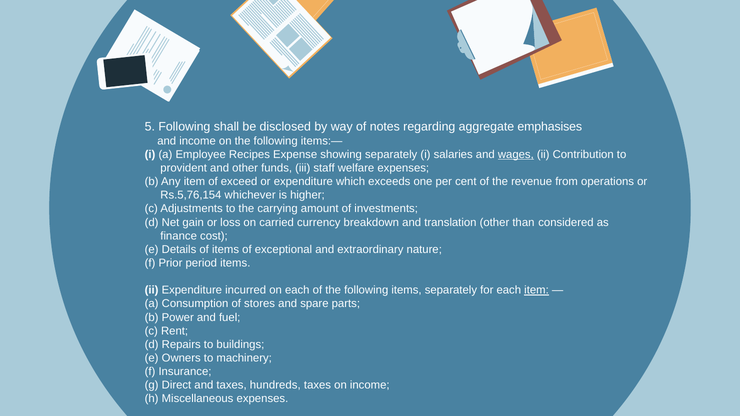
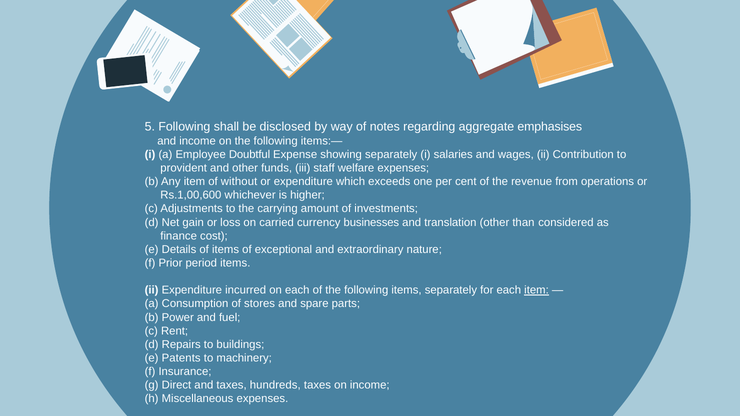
Recipes: Recipes -> Doubtful
wages underline: present -> none
exceed: exceed -> without
Rs.5,76,154: Rs.5,76,154 -> Rs.1,00,600
breakdown: breakdown -> businesses
Owners: Owners -> Patents
